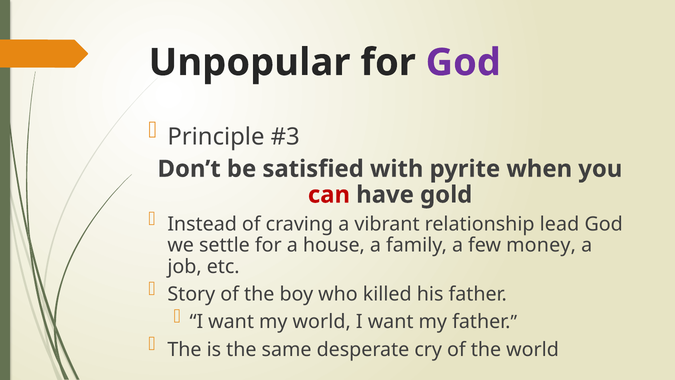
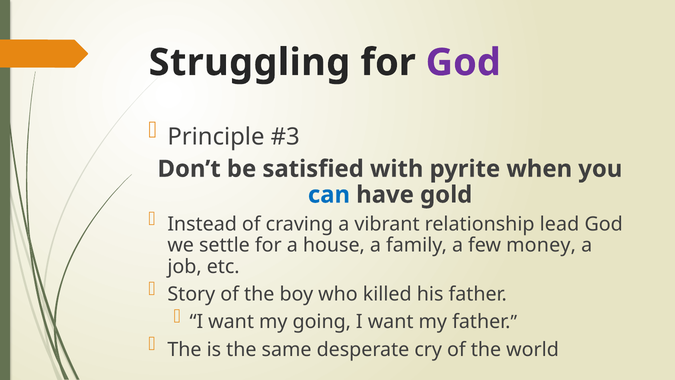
Unpopular: Unpopular -> Struggling
can colour: red -> blue
my world: world -> going
